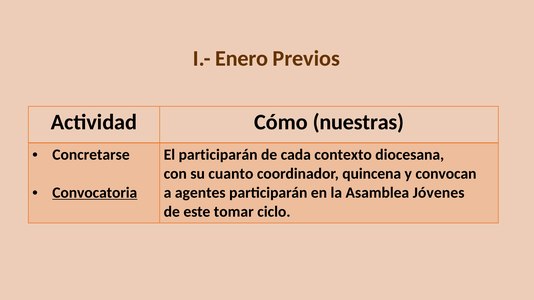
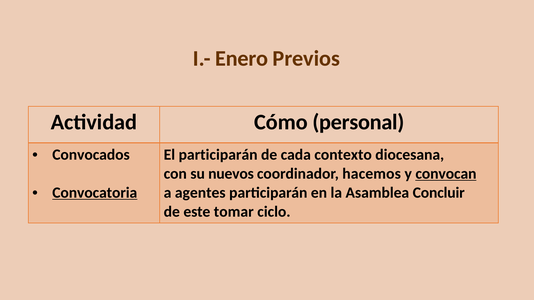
nuestras: nuestras -> personal
Concretarse: Concretarse -> Convocados
cuanto: cuanto -> nuevos
quincena: quincena -> hacemos
convocan underline: none -> present
Jóvenes: Jóvenes -> Concluir
